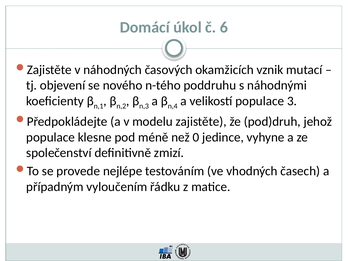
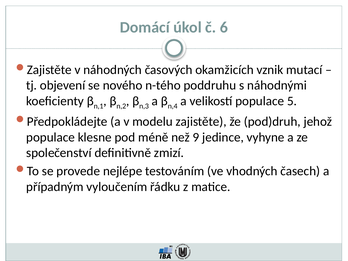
3: 3 -> 5
0: 0 -> 9
